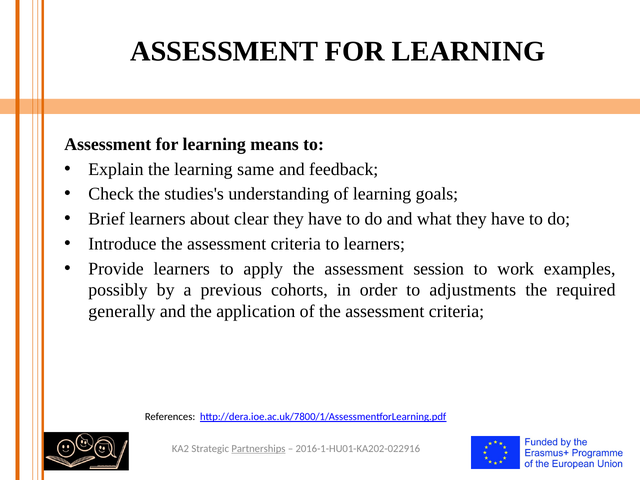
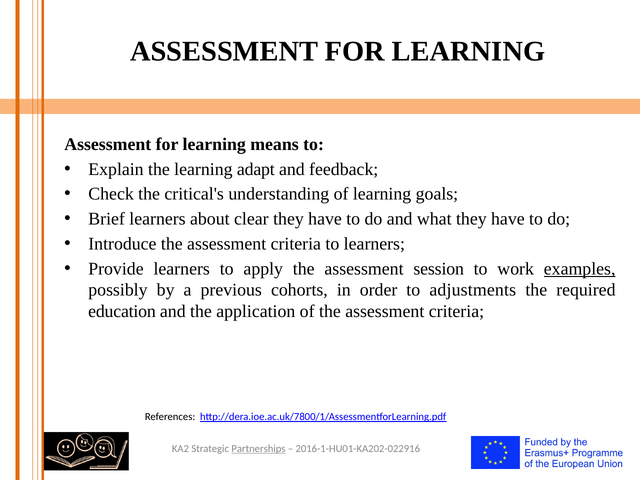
same: same -> adapt
studies's: studies's -> critical's
examples underline: none -> present
generally: generally -> education
